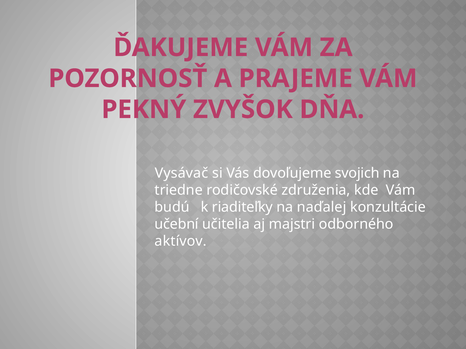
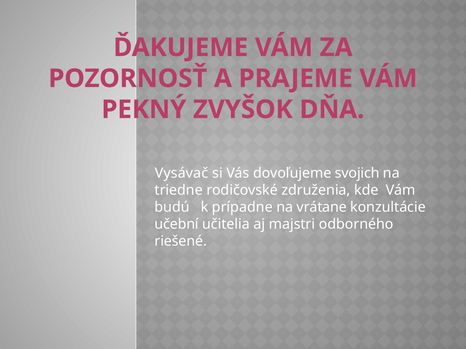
riaditeľky: riaditeľky -> prípadne
naďalej: naďalej -> vrátane
aktívov: aktívov -> riešené
